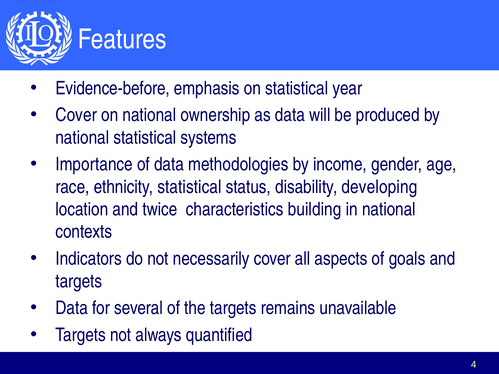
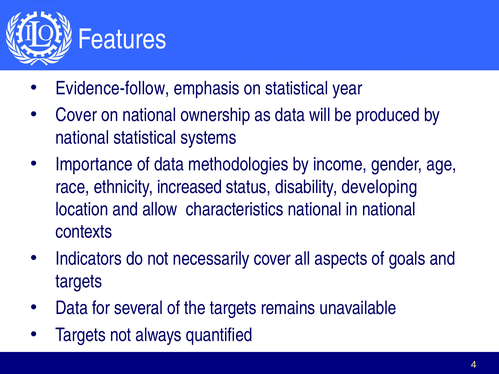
Evidence-before: Evidence-before -> Evidence-follow
ethnicity statistical: statistical -> increased
twice: twice -> allow
characteristics building: building -> national
